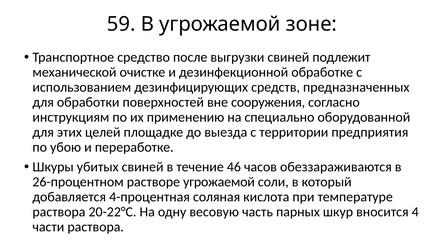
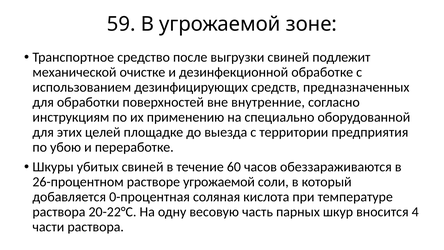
сооружения: сооружения -> внутренние
46: 46 -> 60
4-процентная: 4-процентная -> 0-процентная
